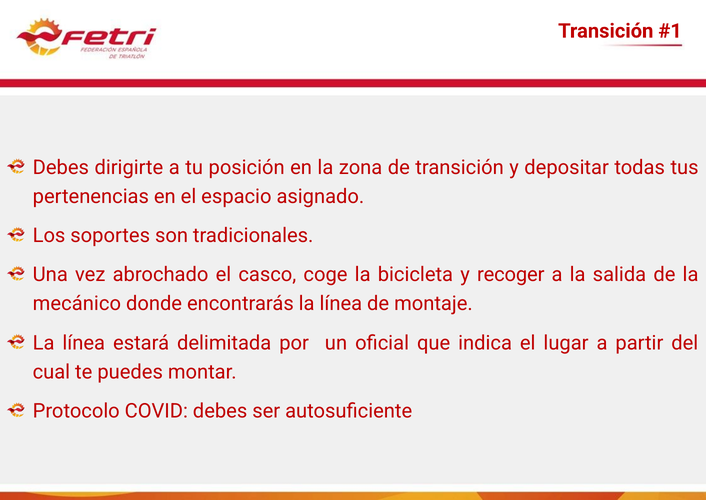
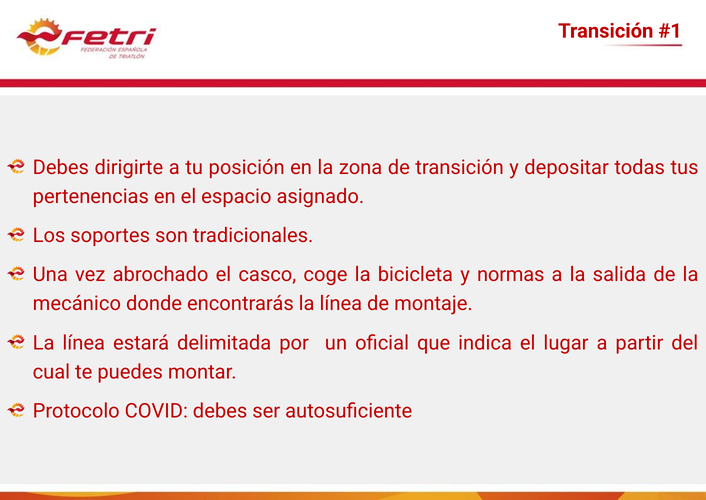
recoger: recoger -> normas
